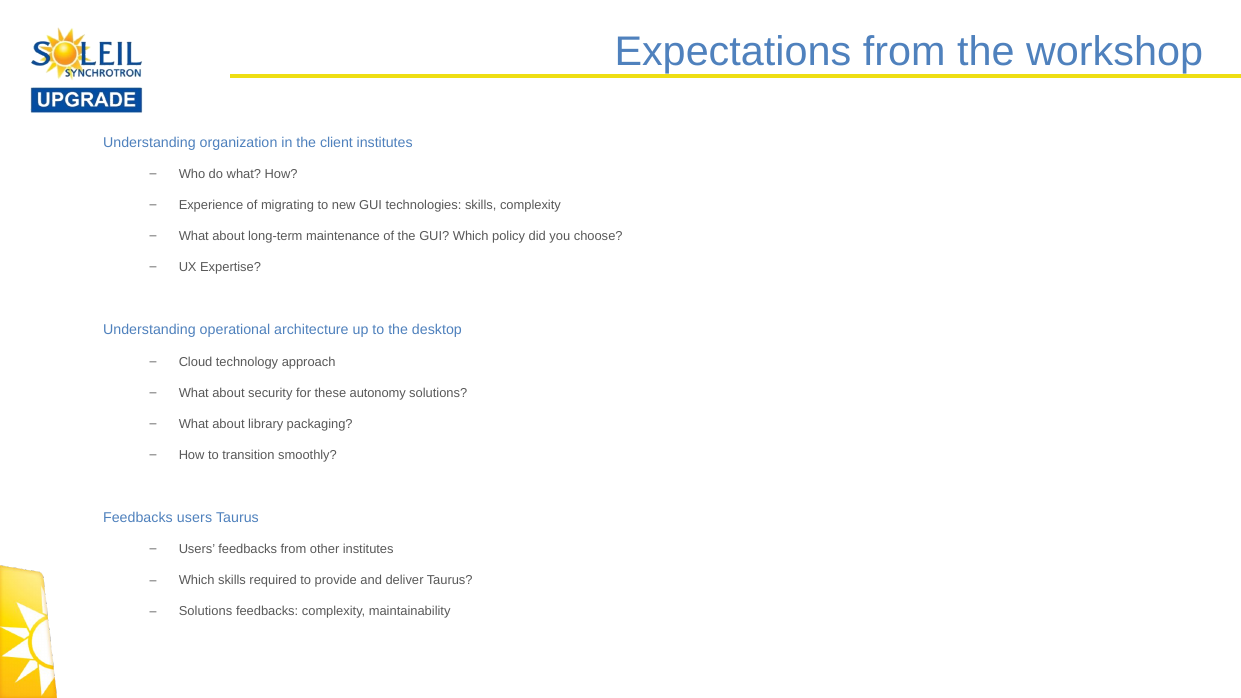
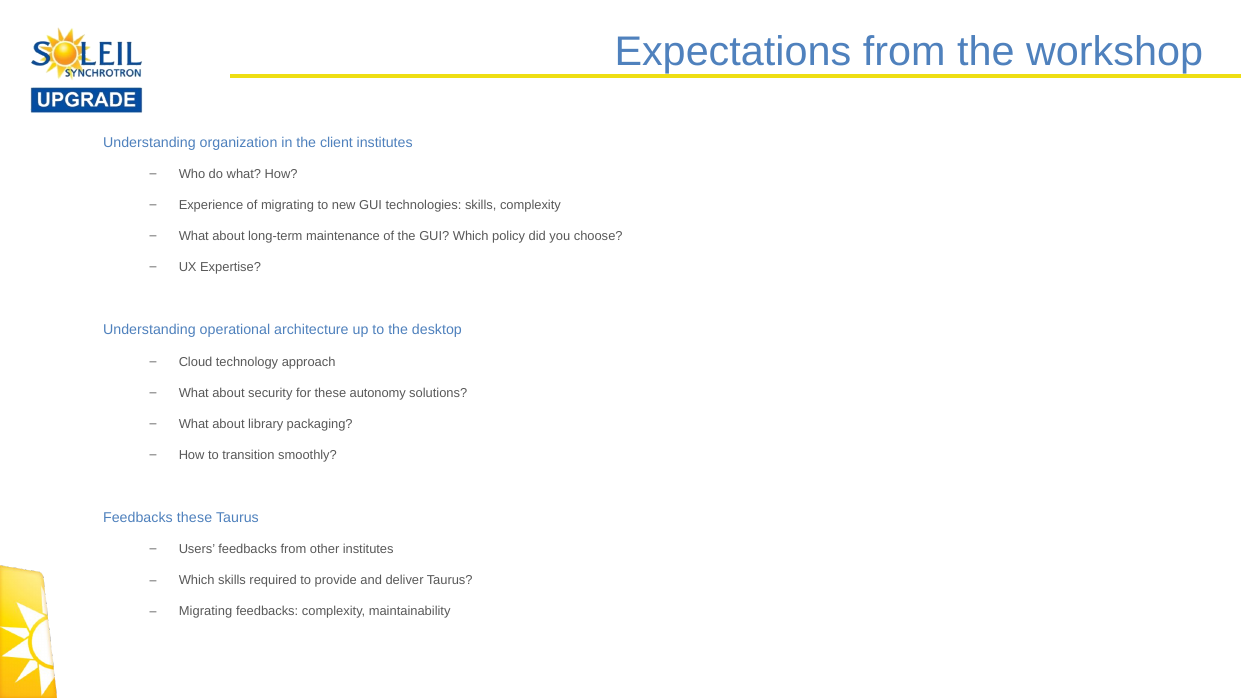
Feedbacks users: users -> these
Solutions at (206, 612): Solutions -> Migrating
